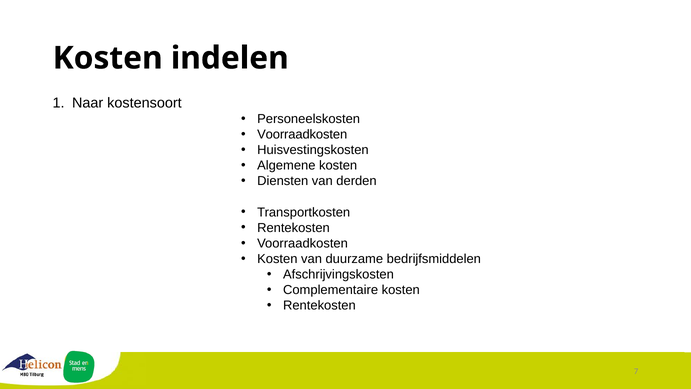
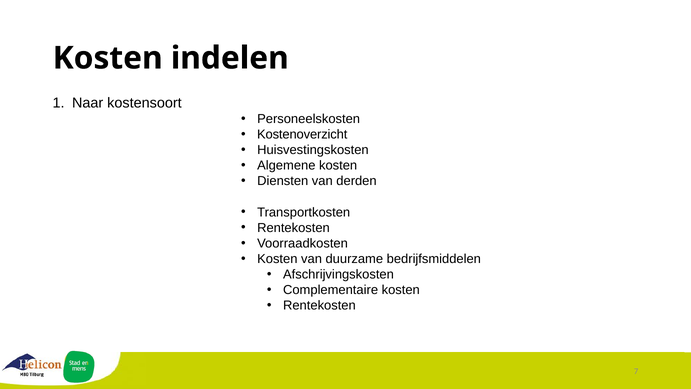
Voorraadkosten at (302, 134): Voorraadkosten -> Kostenoverzicht
